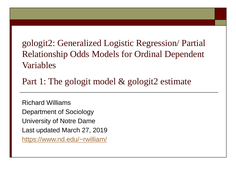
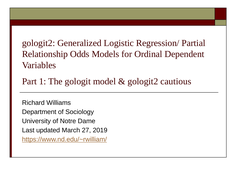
estimate: estimate -> cautious
